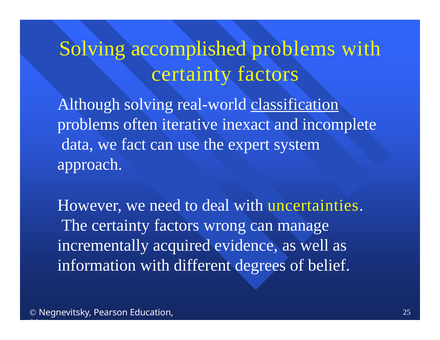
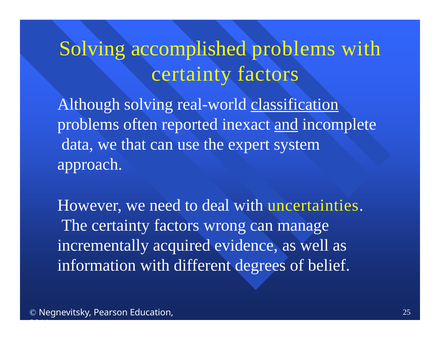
iterative: iterative -> reported
and underline: none -> present
fact: fact -> that
